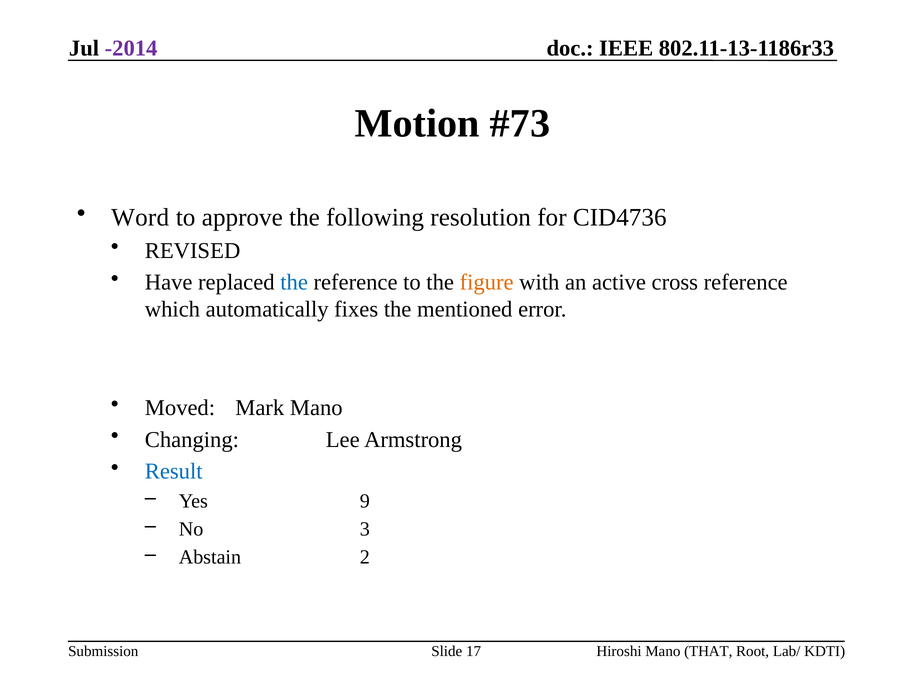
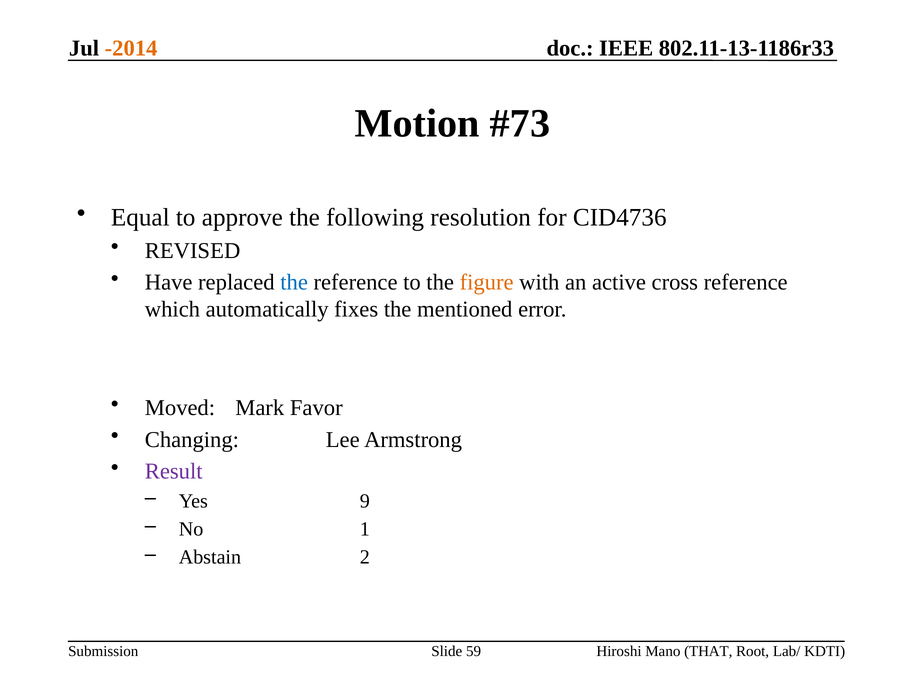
-2014 colour: purple -> orange
Word: Word -> Equal
Mark Mano: Mano -> Favor
Result colour: blue -> purple
3: 3 -> 1
17: 17 -> 59
